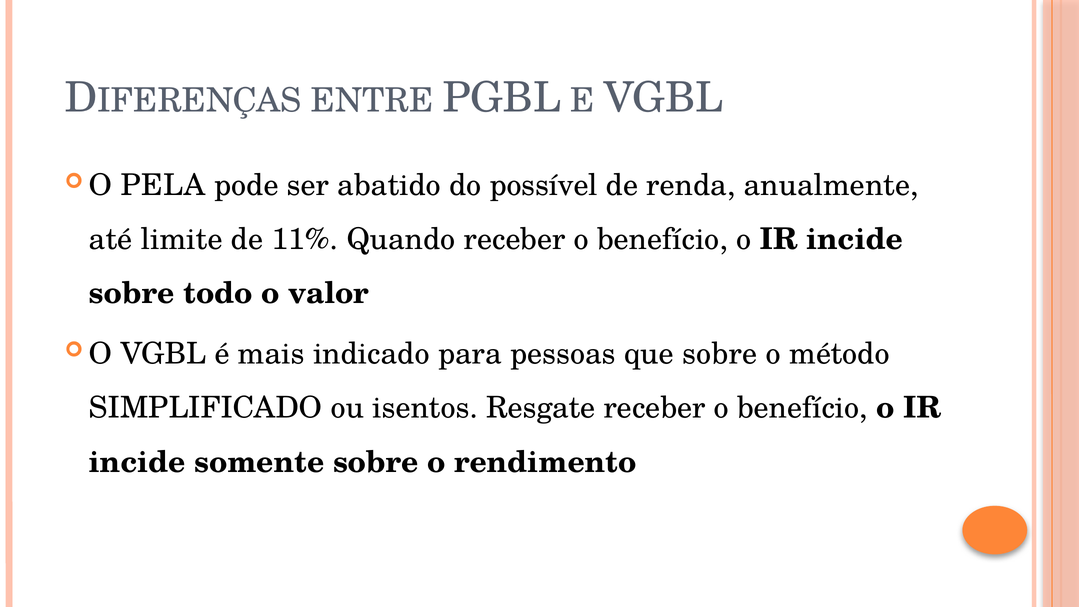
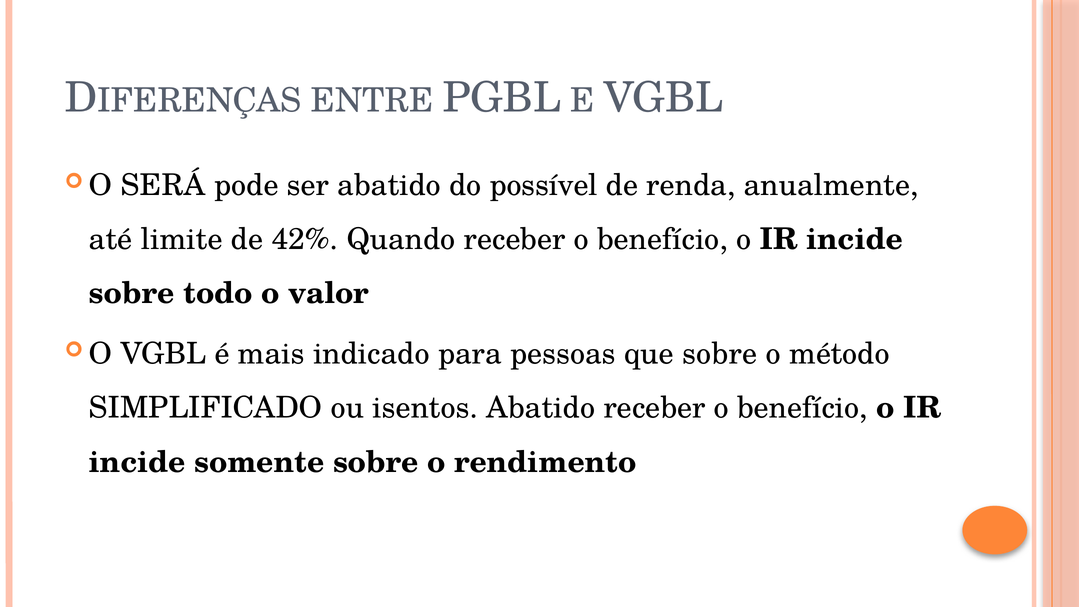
PELA: PELA -> SERÁ
11%: 11% -> 42%
isentos Resgate: Resgate -> Abatido
